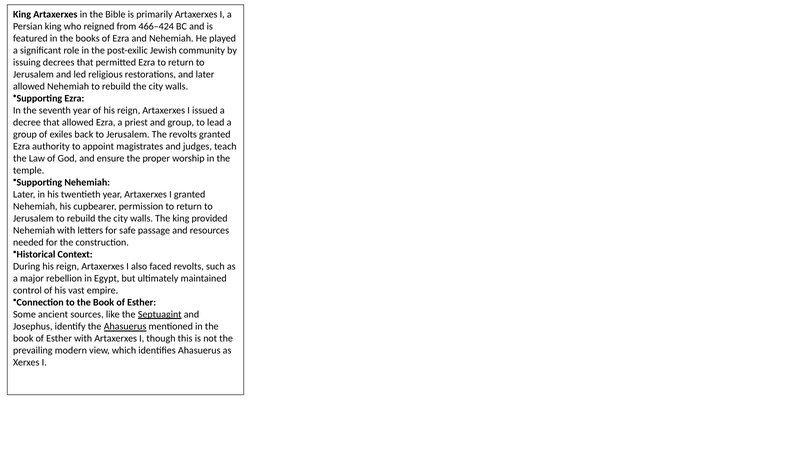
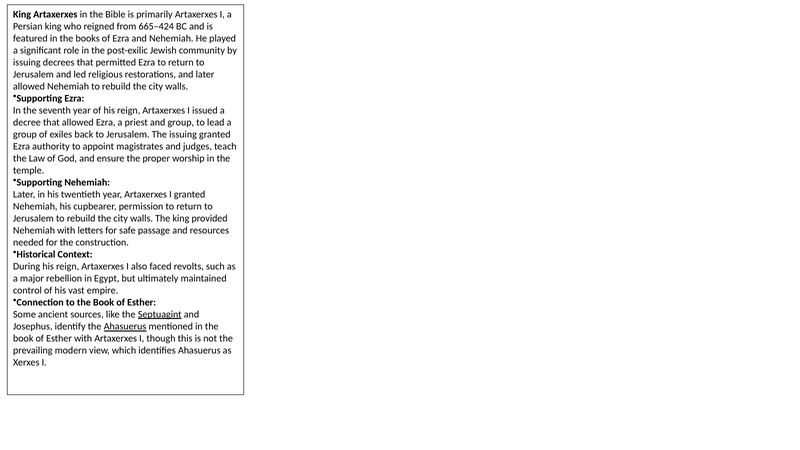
466–424: 466–424 -> 665–424
The revolts: revolts -> issuing
